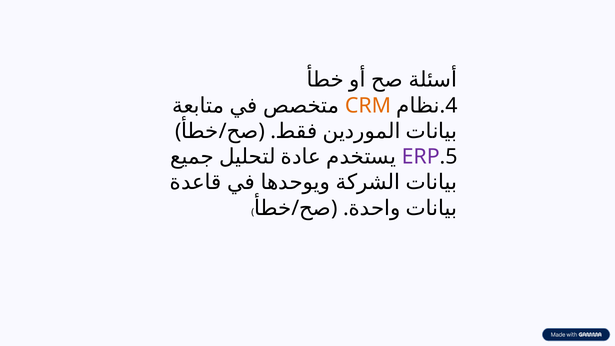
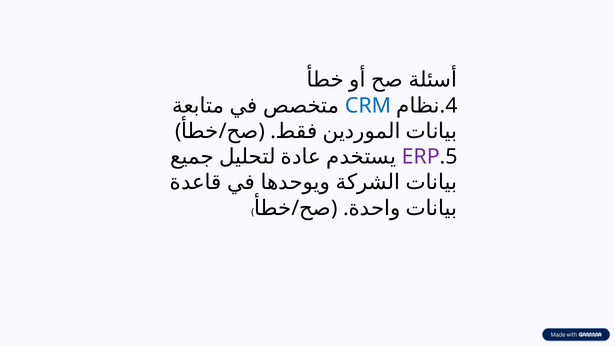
CRM colour: orange -> blue
